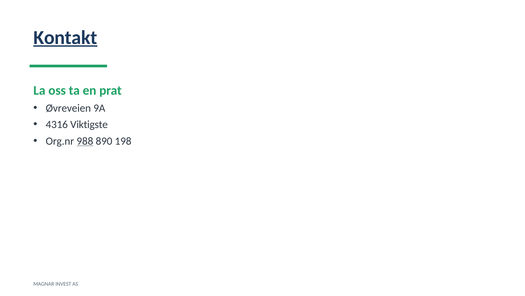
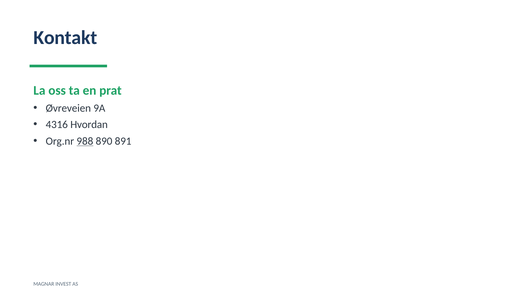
Kontakt underline: present -> none
Viktigste: Viktigste -> Hvordan
198: 198 -> 891
